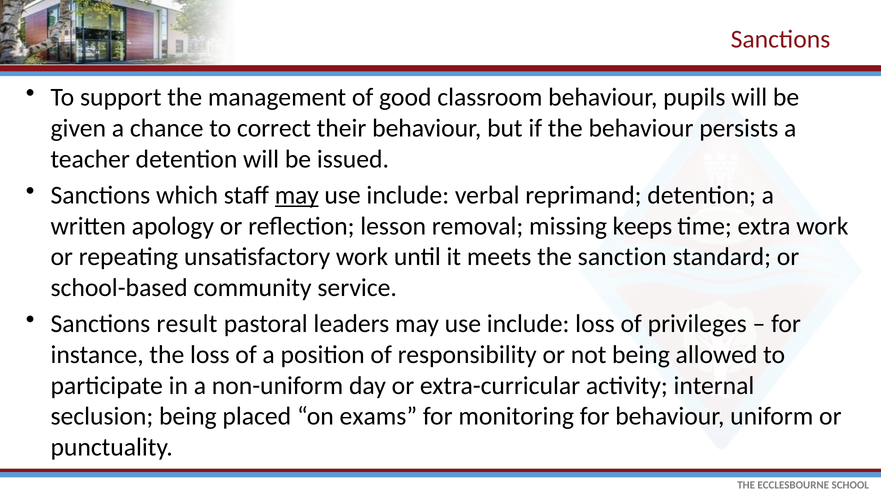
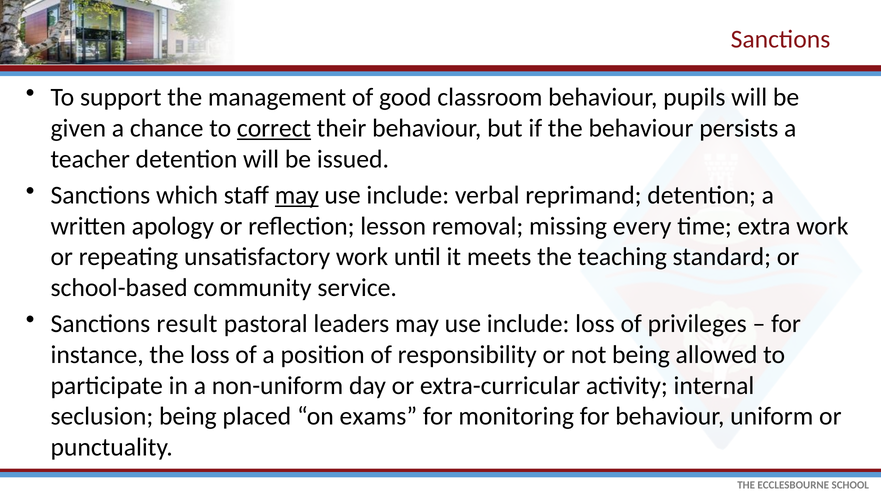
correct underline: none -> present
keeps: keeps -> every
sanction: sanction -> teaching
